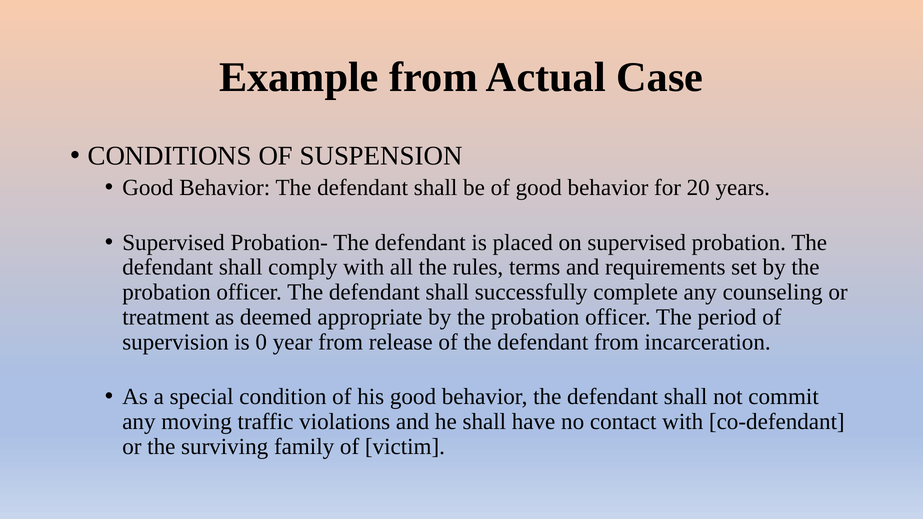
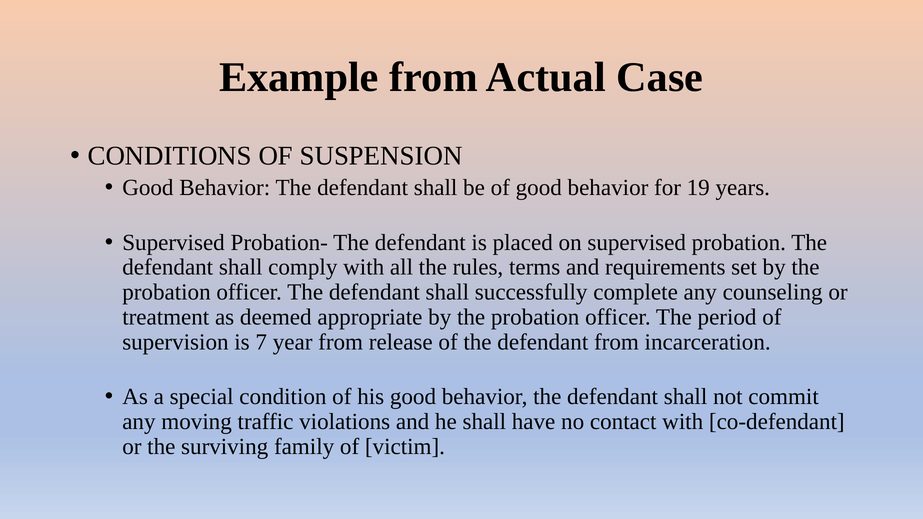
20: 20 -> 19
0: 0 -> 7
